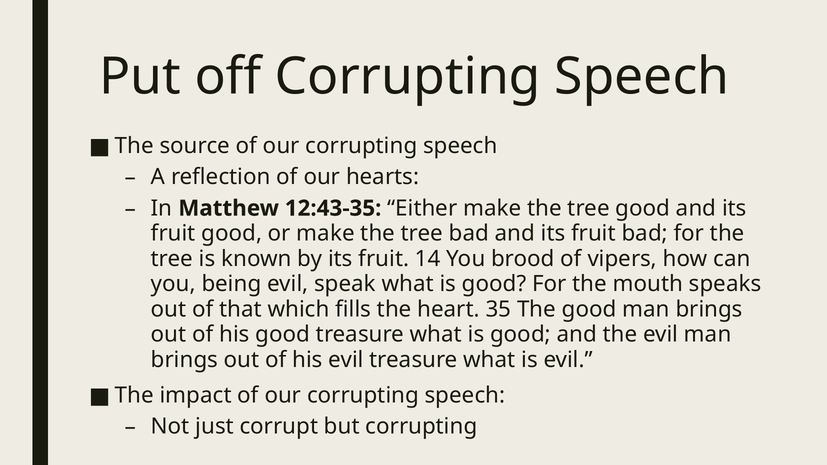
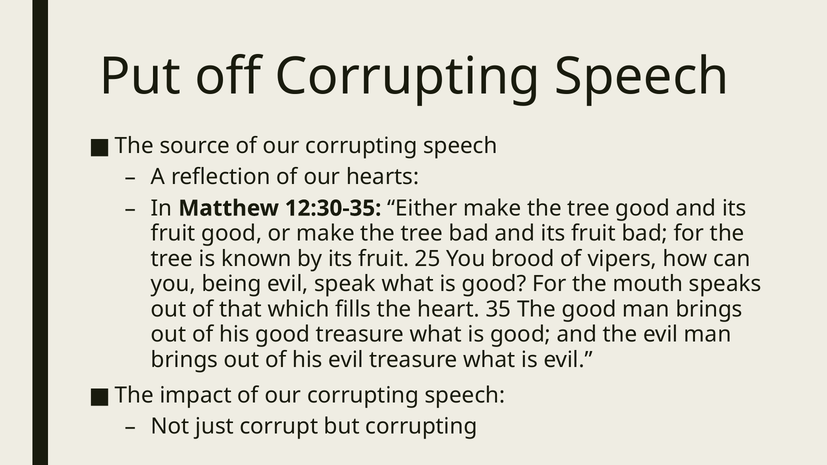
12:43-35: 12:43-35 -> 12:30-35
14: 14 -> 25
